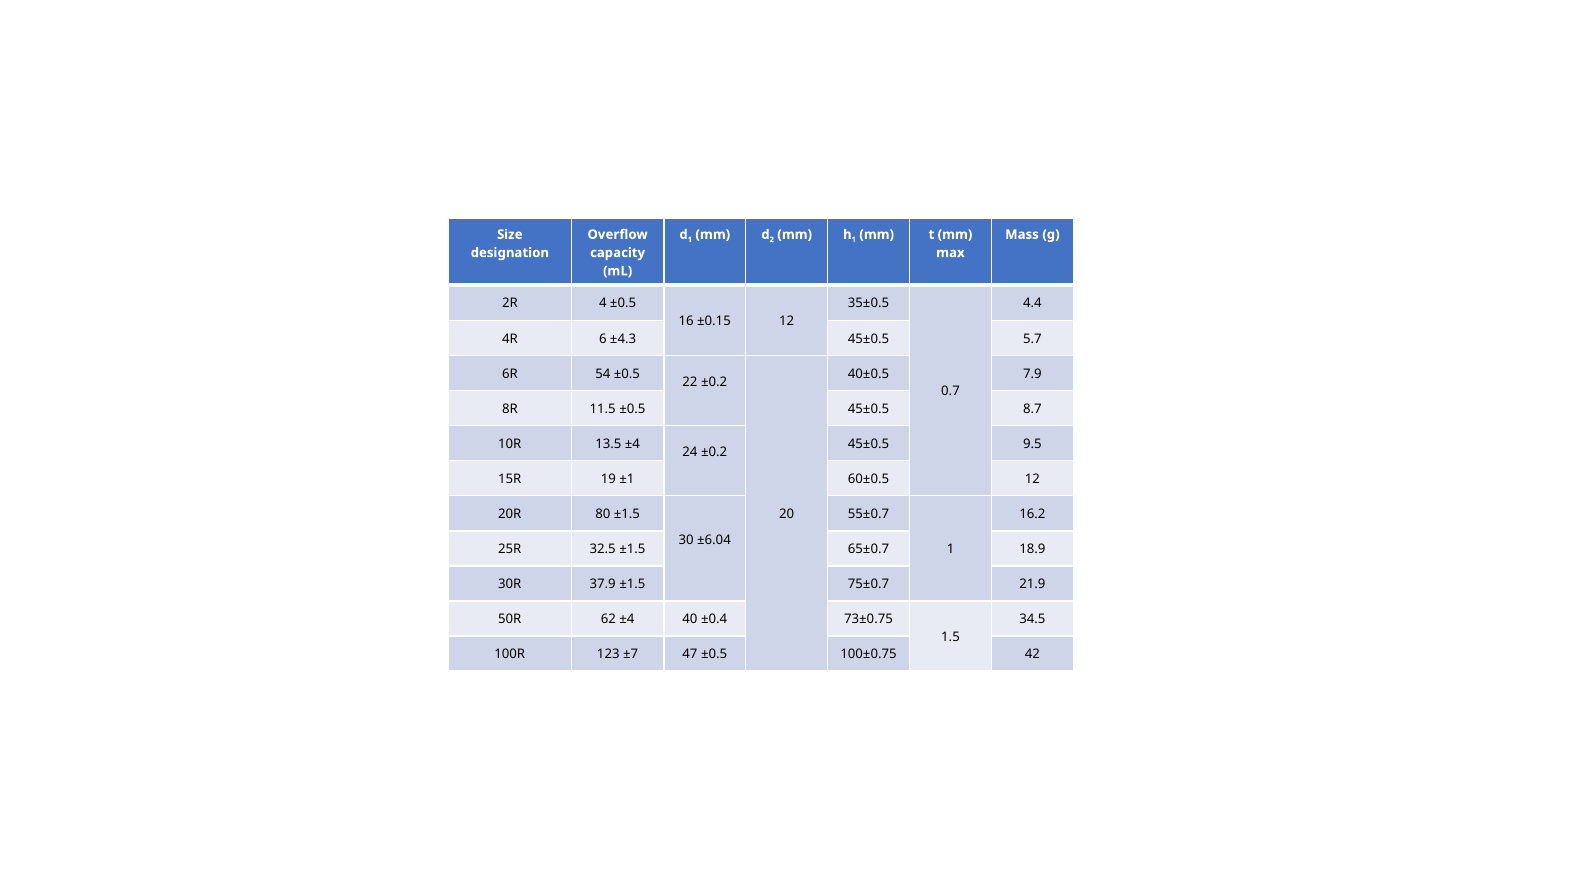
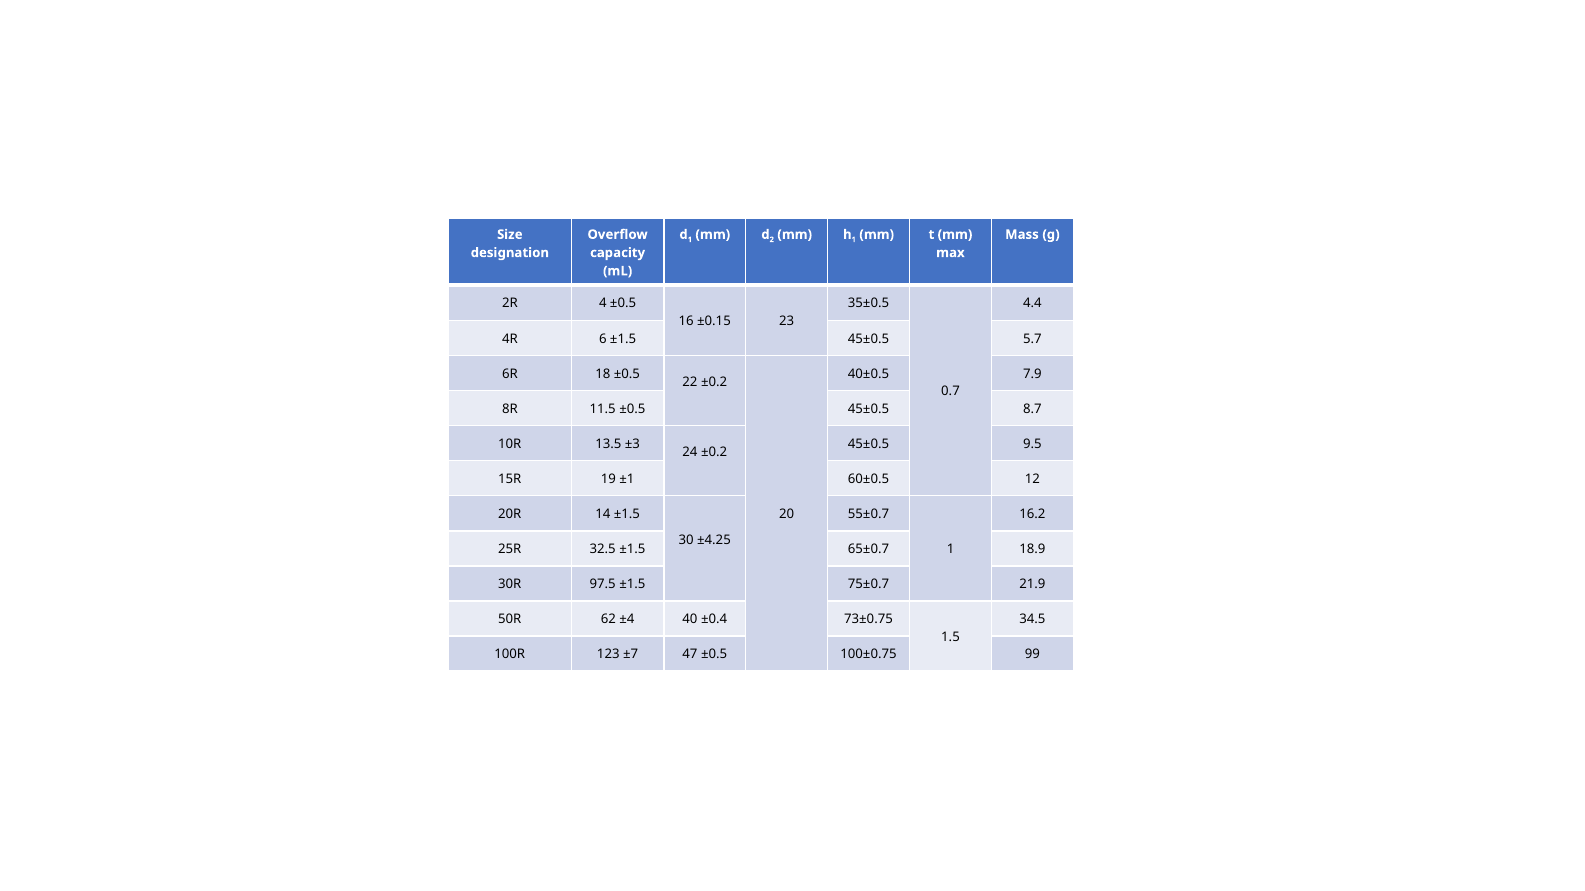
±0.15 12: 12 -> 23
6 ±4.3: ±4.3 -> ±1.5
54: 54 -> 18
13.5 ±4: ±4 -> ±3
80: 80 -> 14
±6.04: ±6.04 -> ±4.25
37.9: 37.9 -> 97.5
42: 42 -> 99
